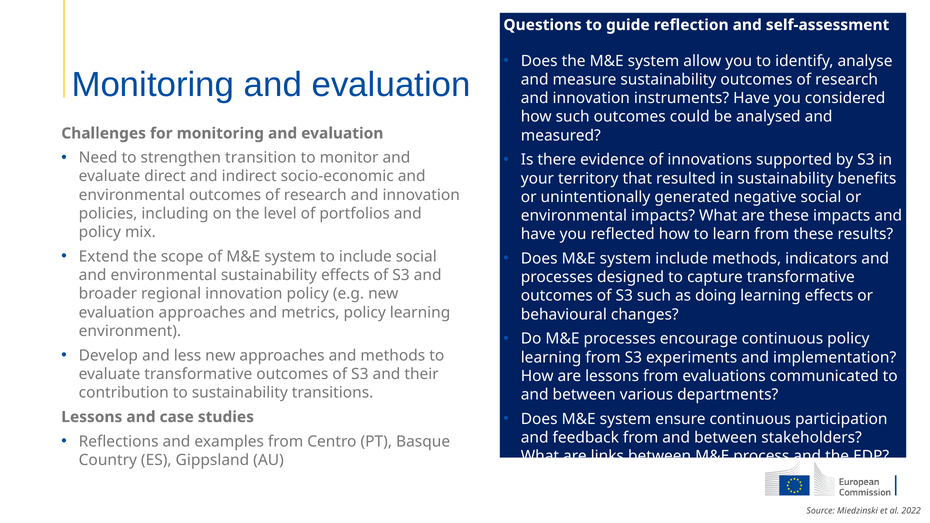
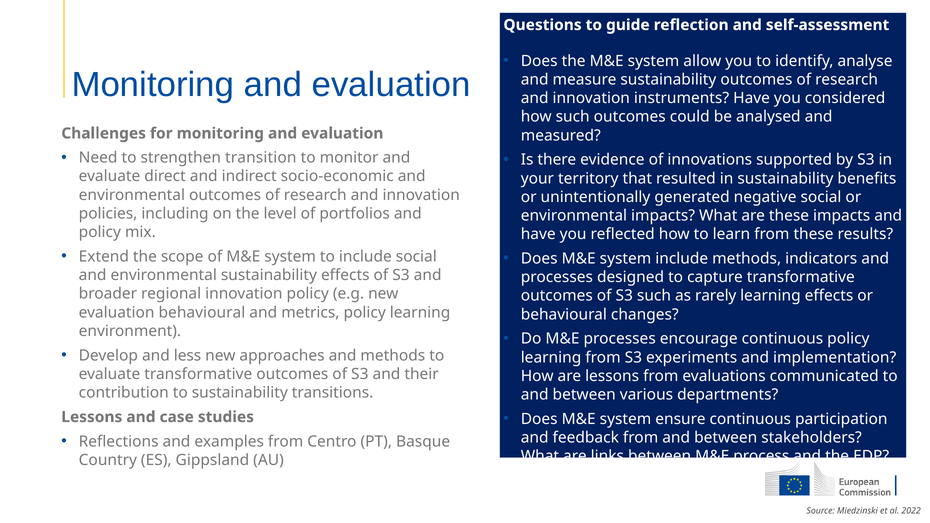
doing: doing -> rarely
evaluation approaches: approaches -> behavioural
